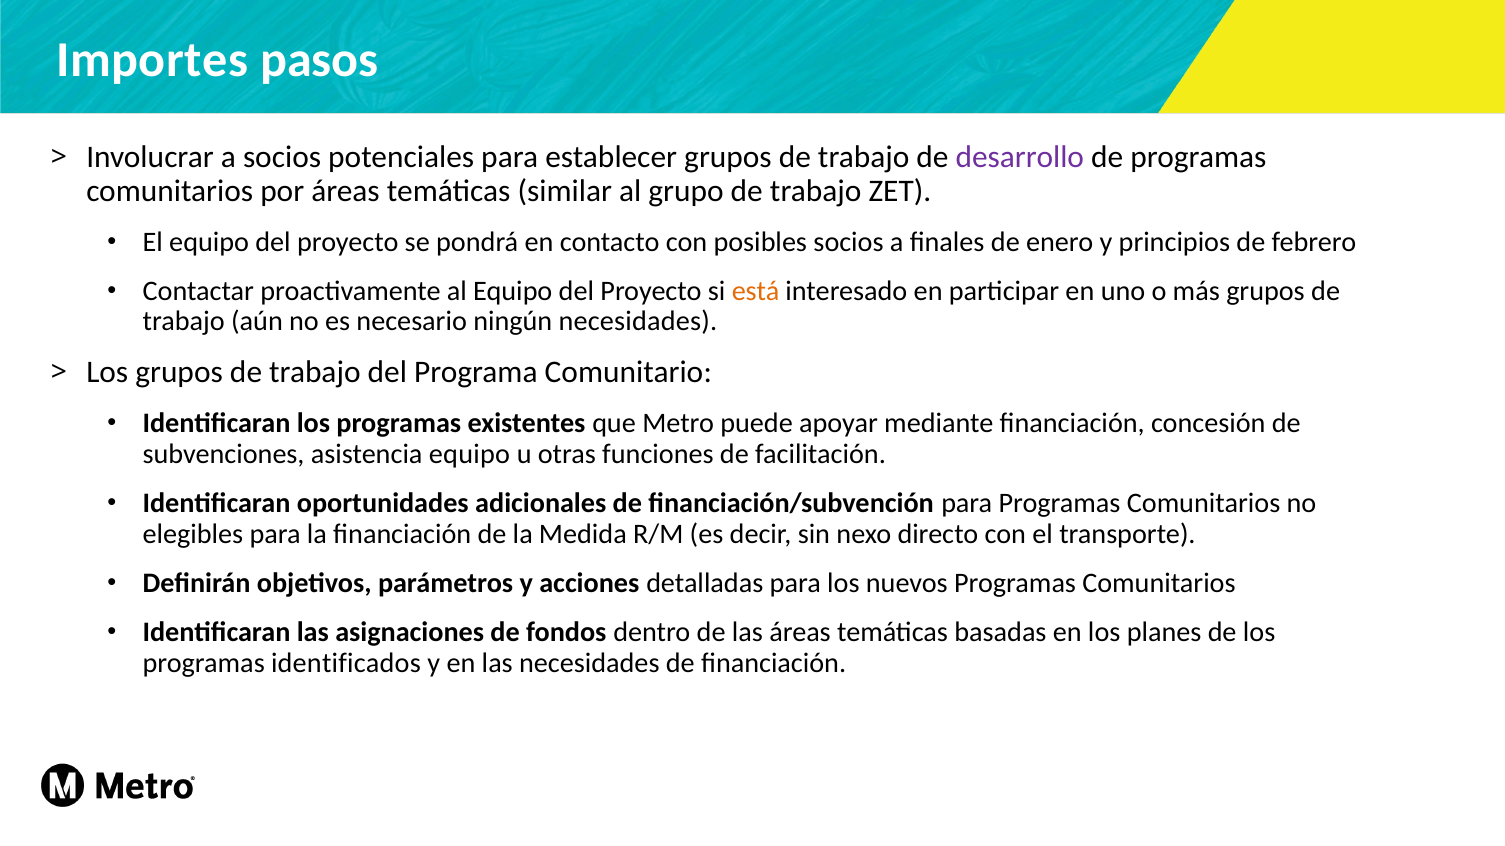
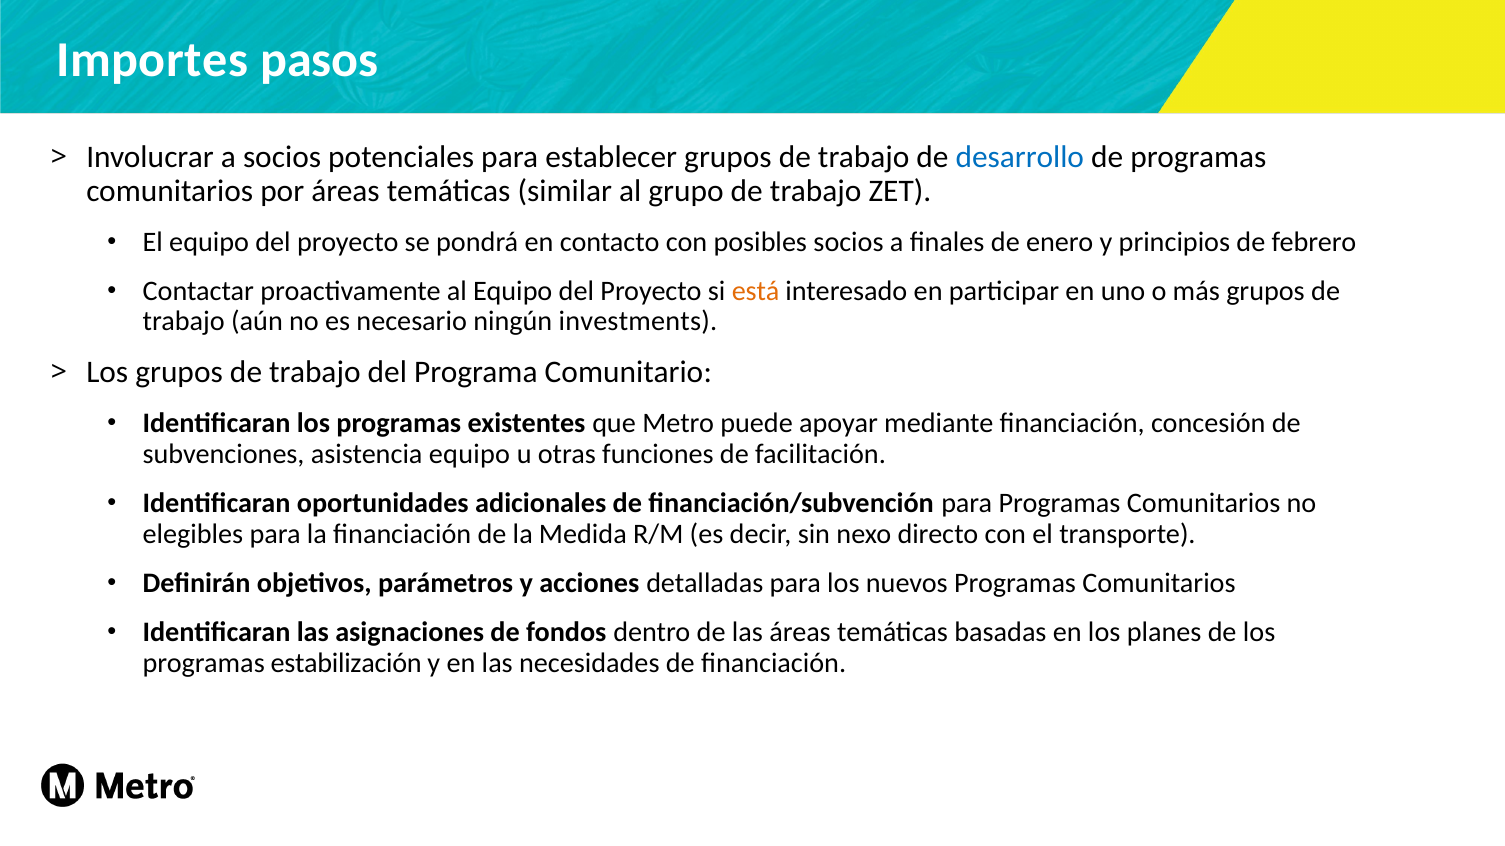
desarrollo colour: purple -> blue
ningún necesidades: necesidades -> investments
identificados: identificados -> estabilización
